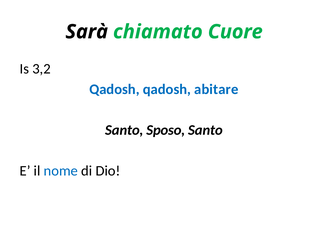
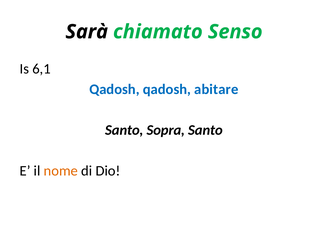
Cuore: Cuore -> Senso
3,2: 3,2 -> 6,1
Sposo: Sposo -> Sopra
nome colour: blue -> orange
